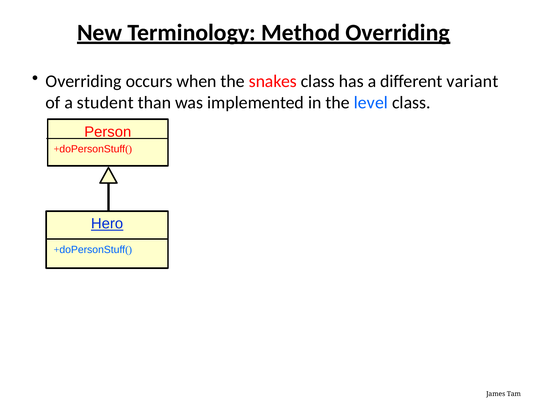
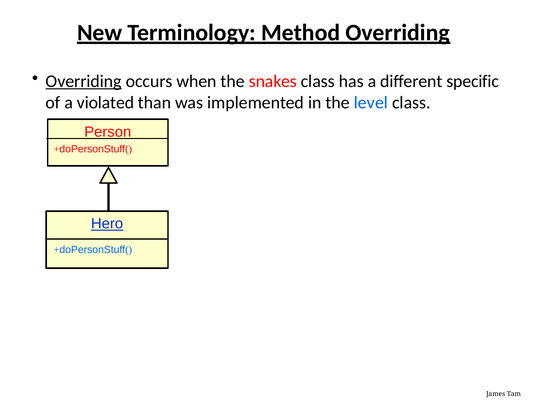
Overriding at (84, 81) underline: none -> present
variant: variant -> specific
student: student -> violated
